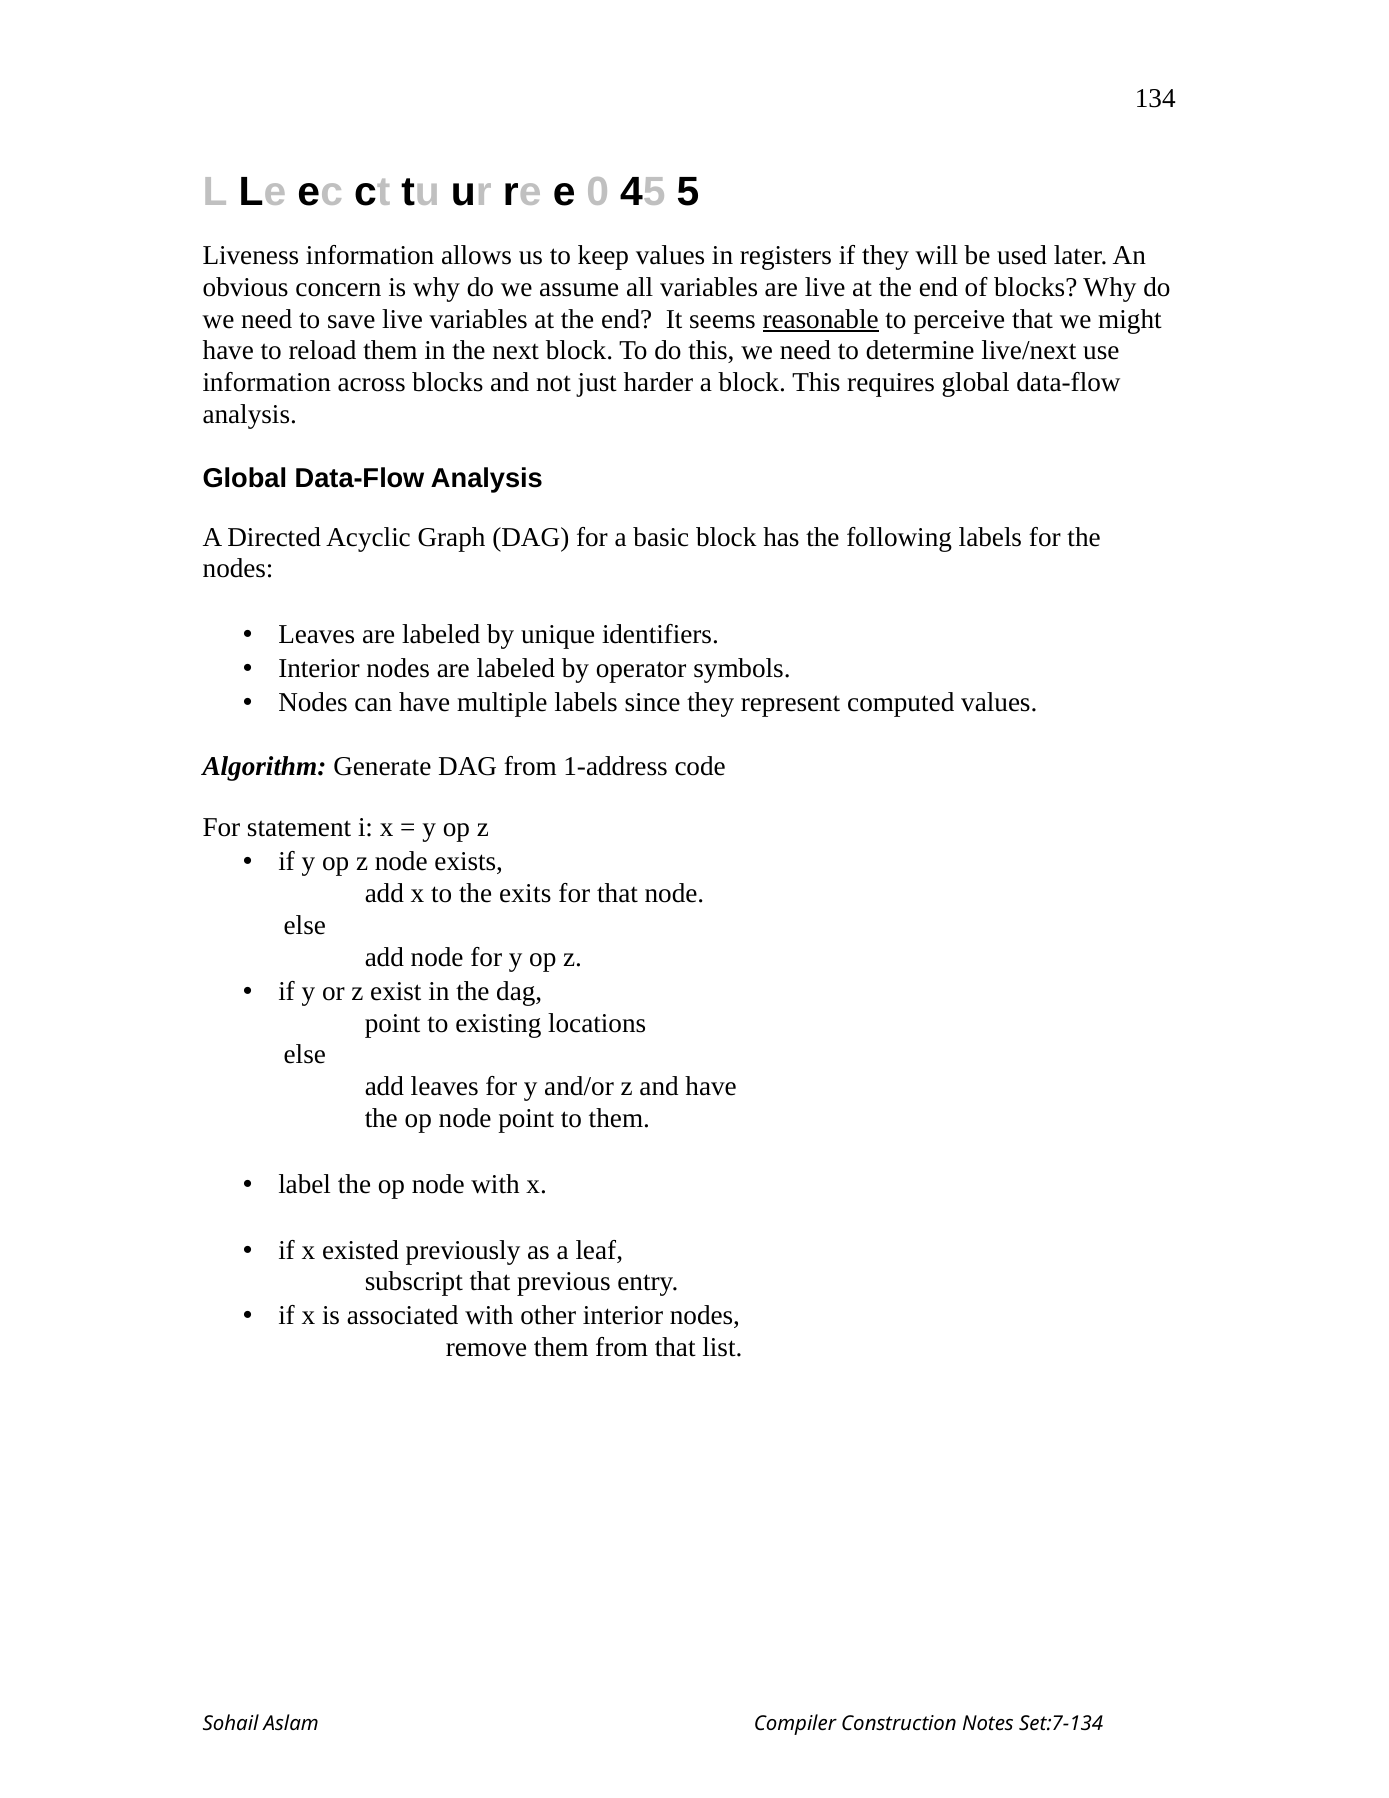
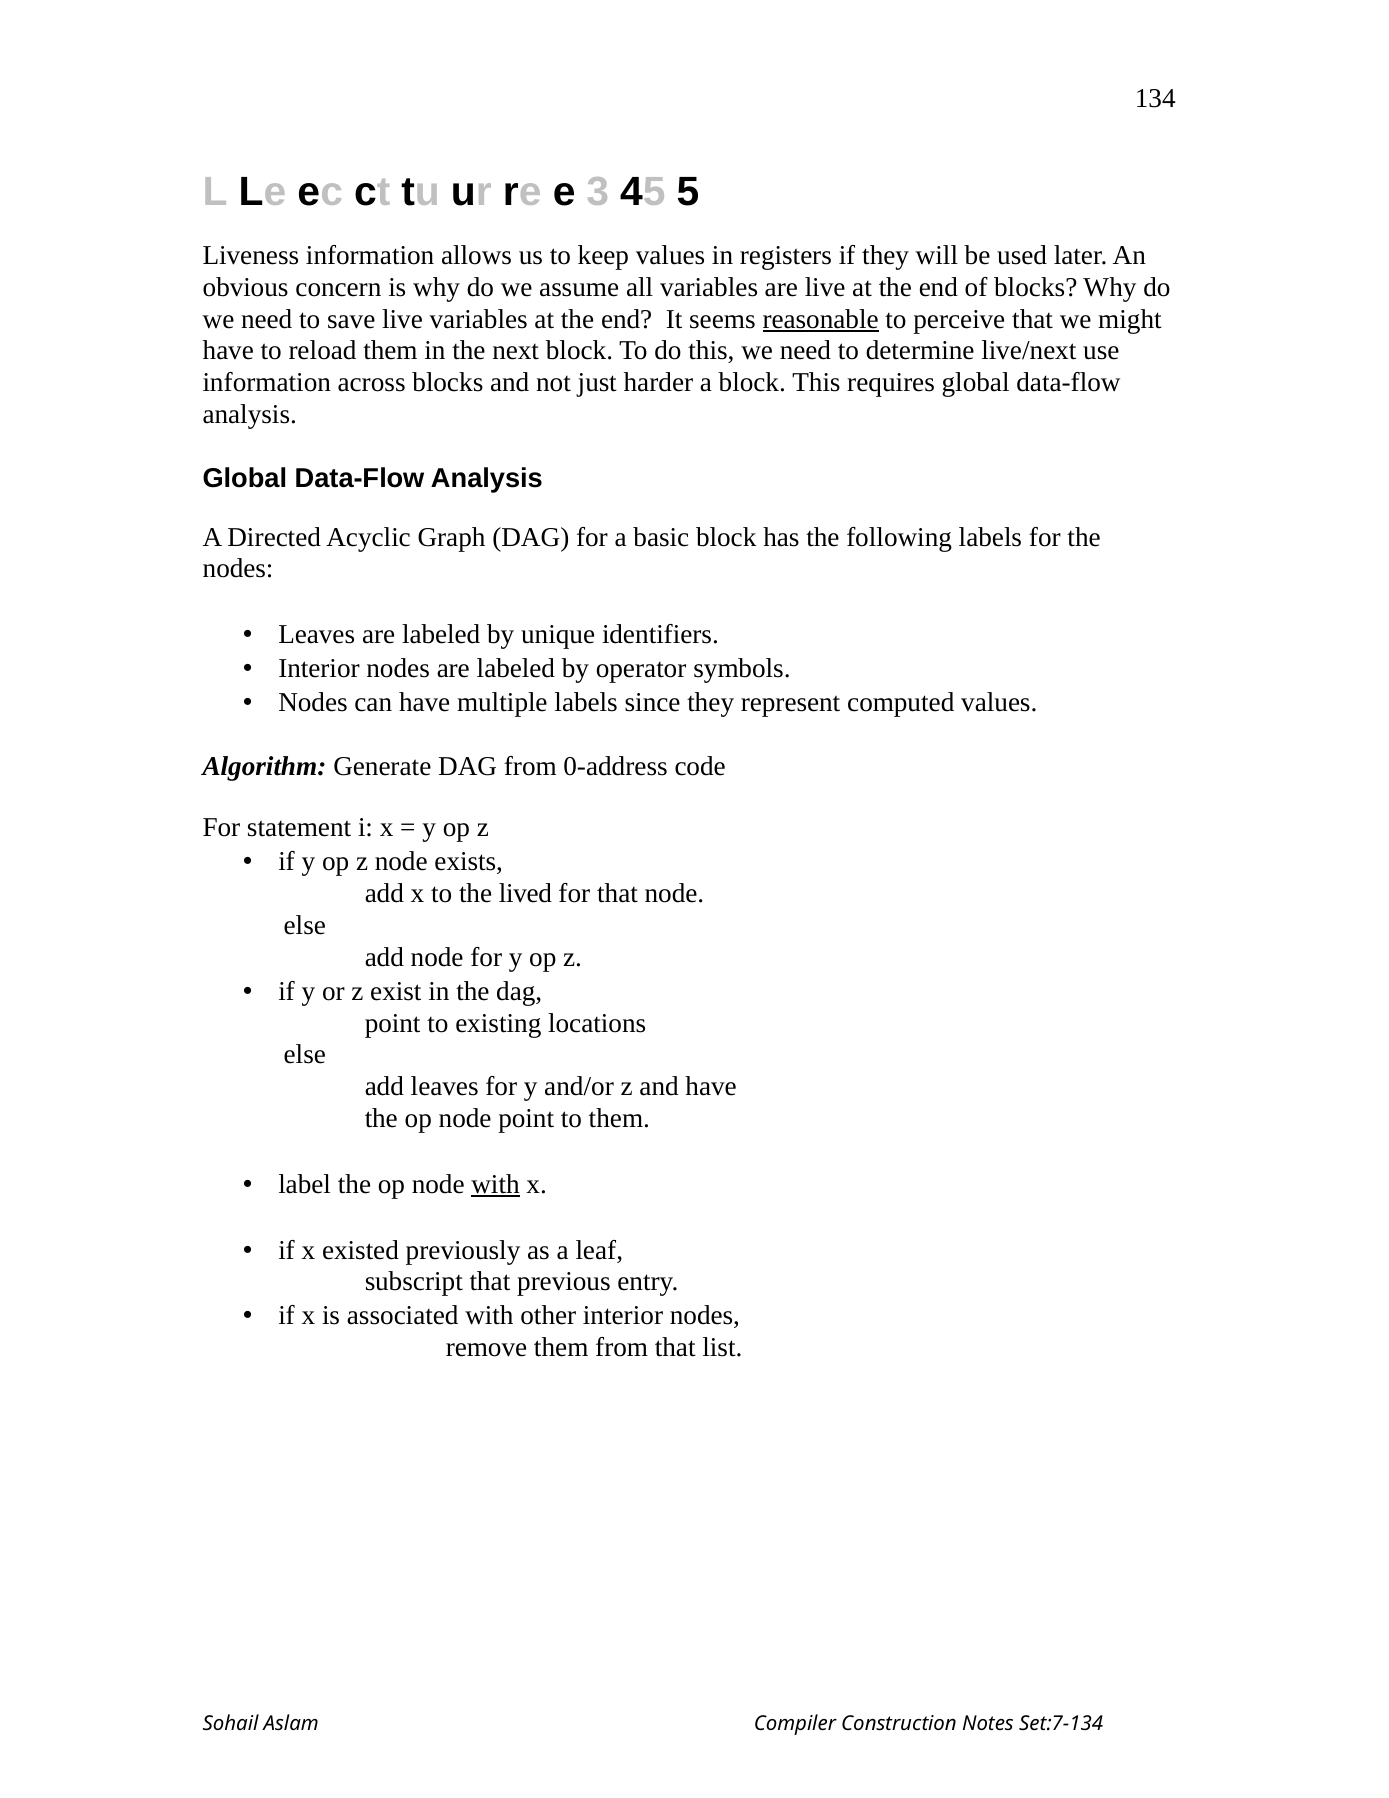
0: 0 -> 3
1-address: 1-address -> 0-address
exits: exits -> lived
with at (496, 1184) underline: none -> present
